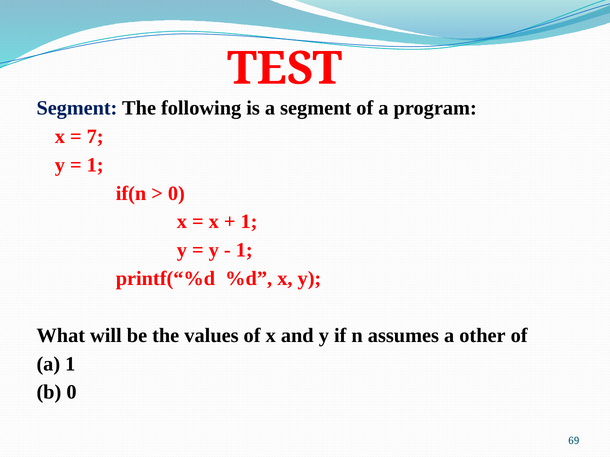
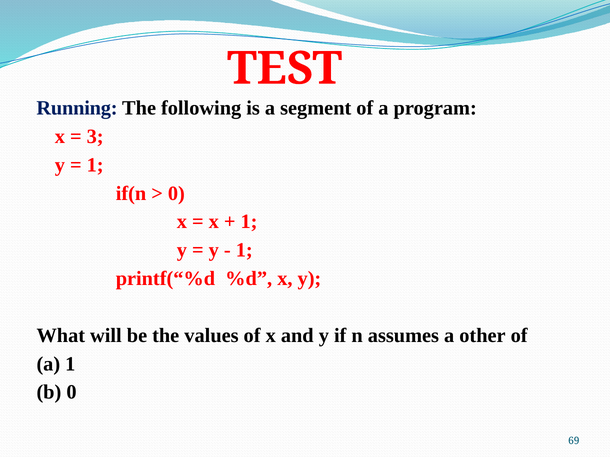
Segment at (77, 108): Segment -> Running
7: 7 -> 3
